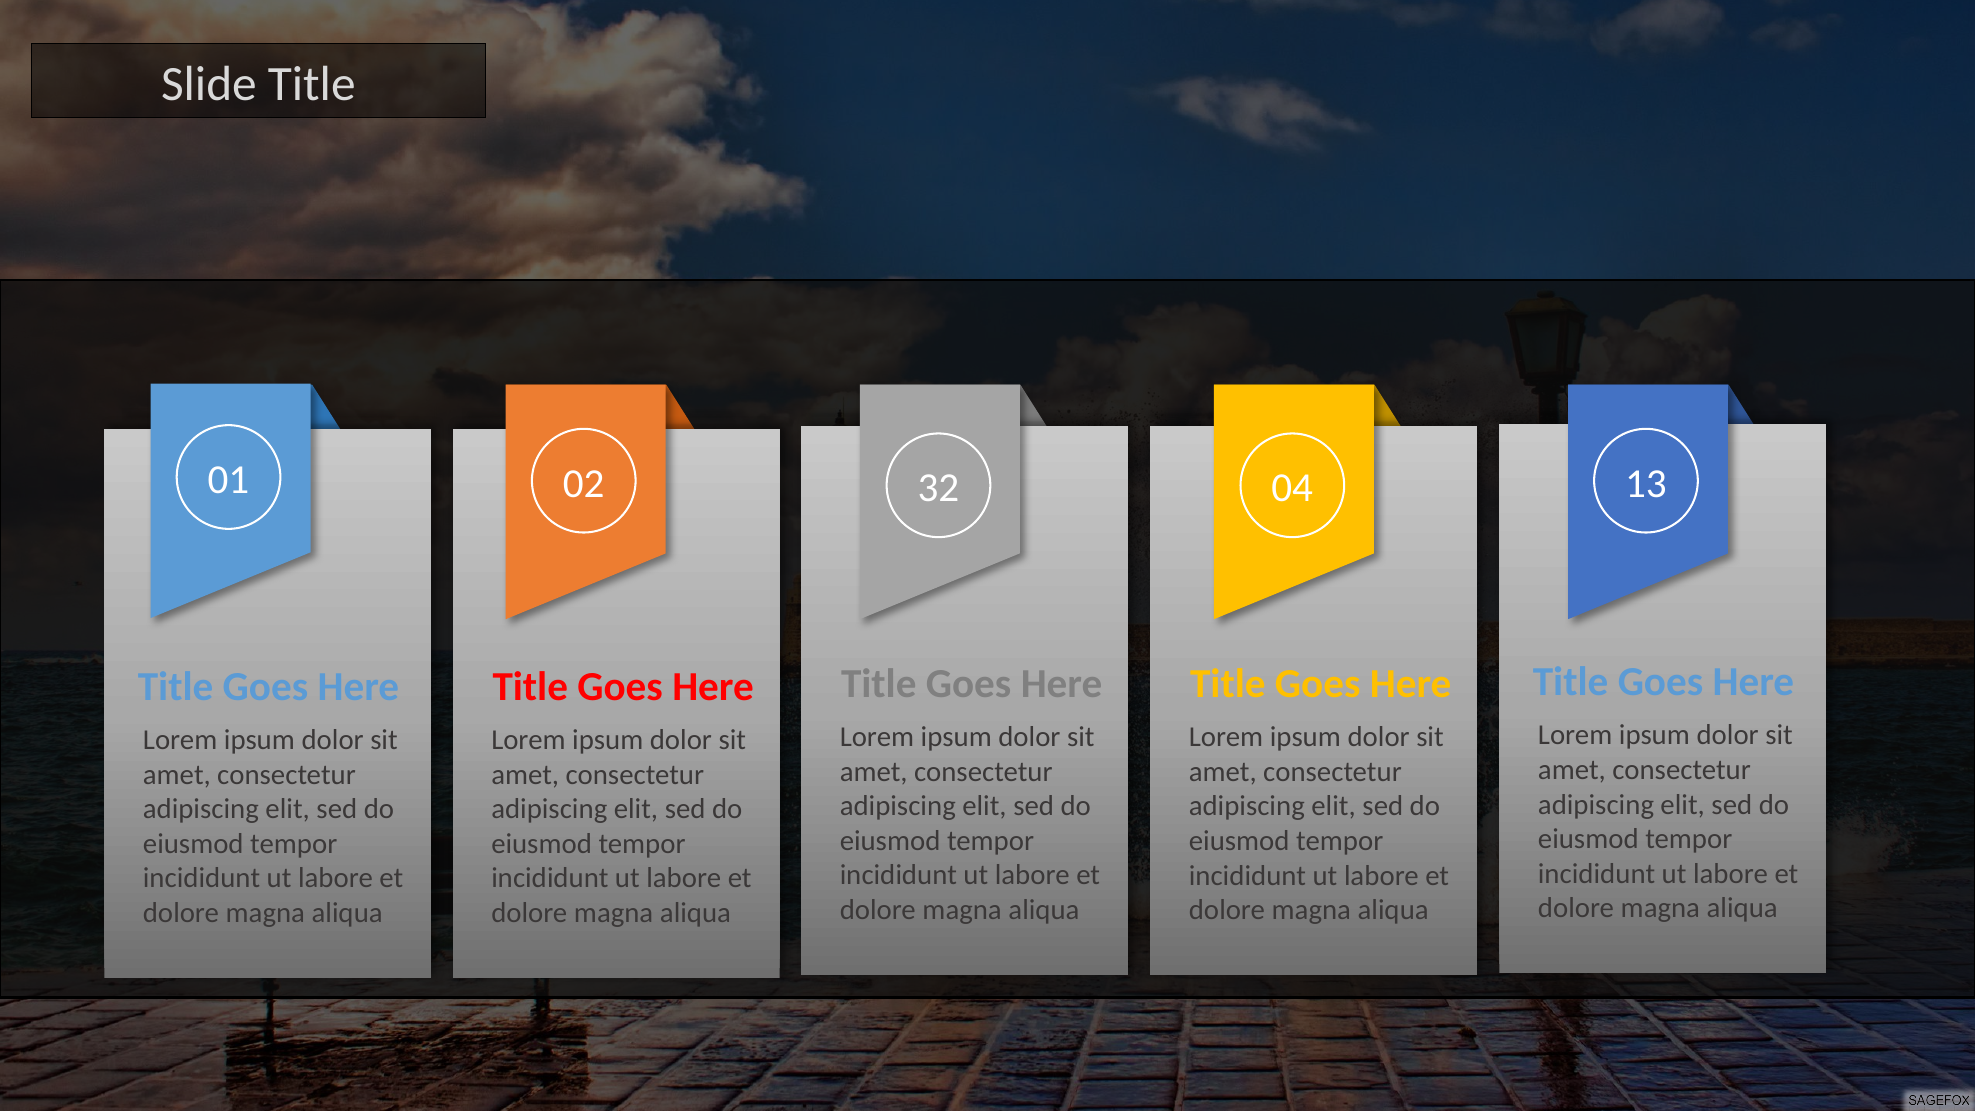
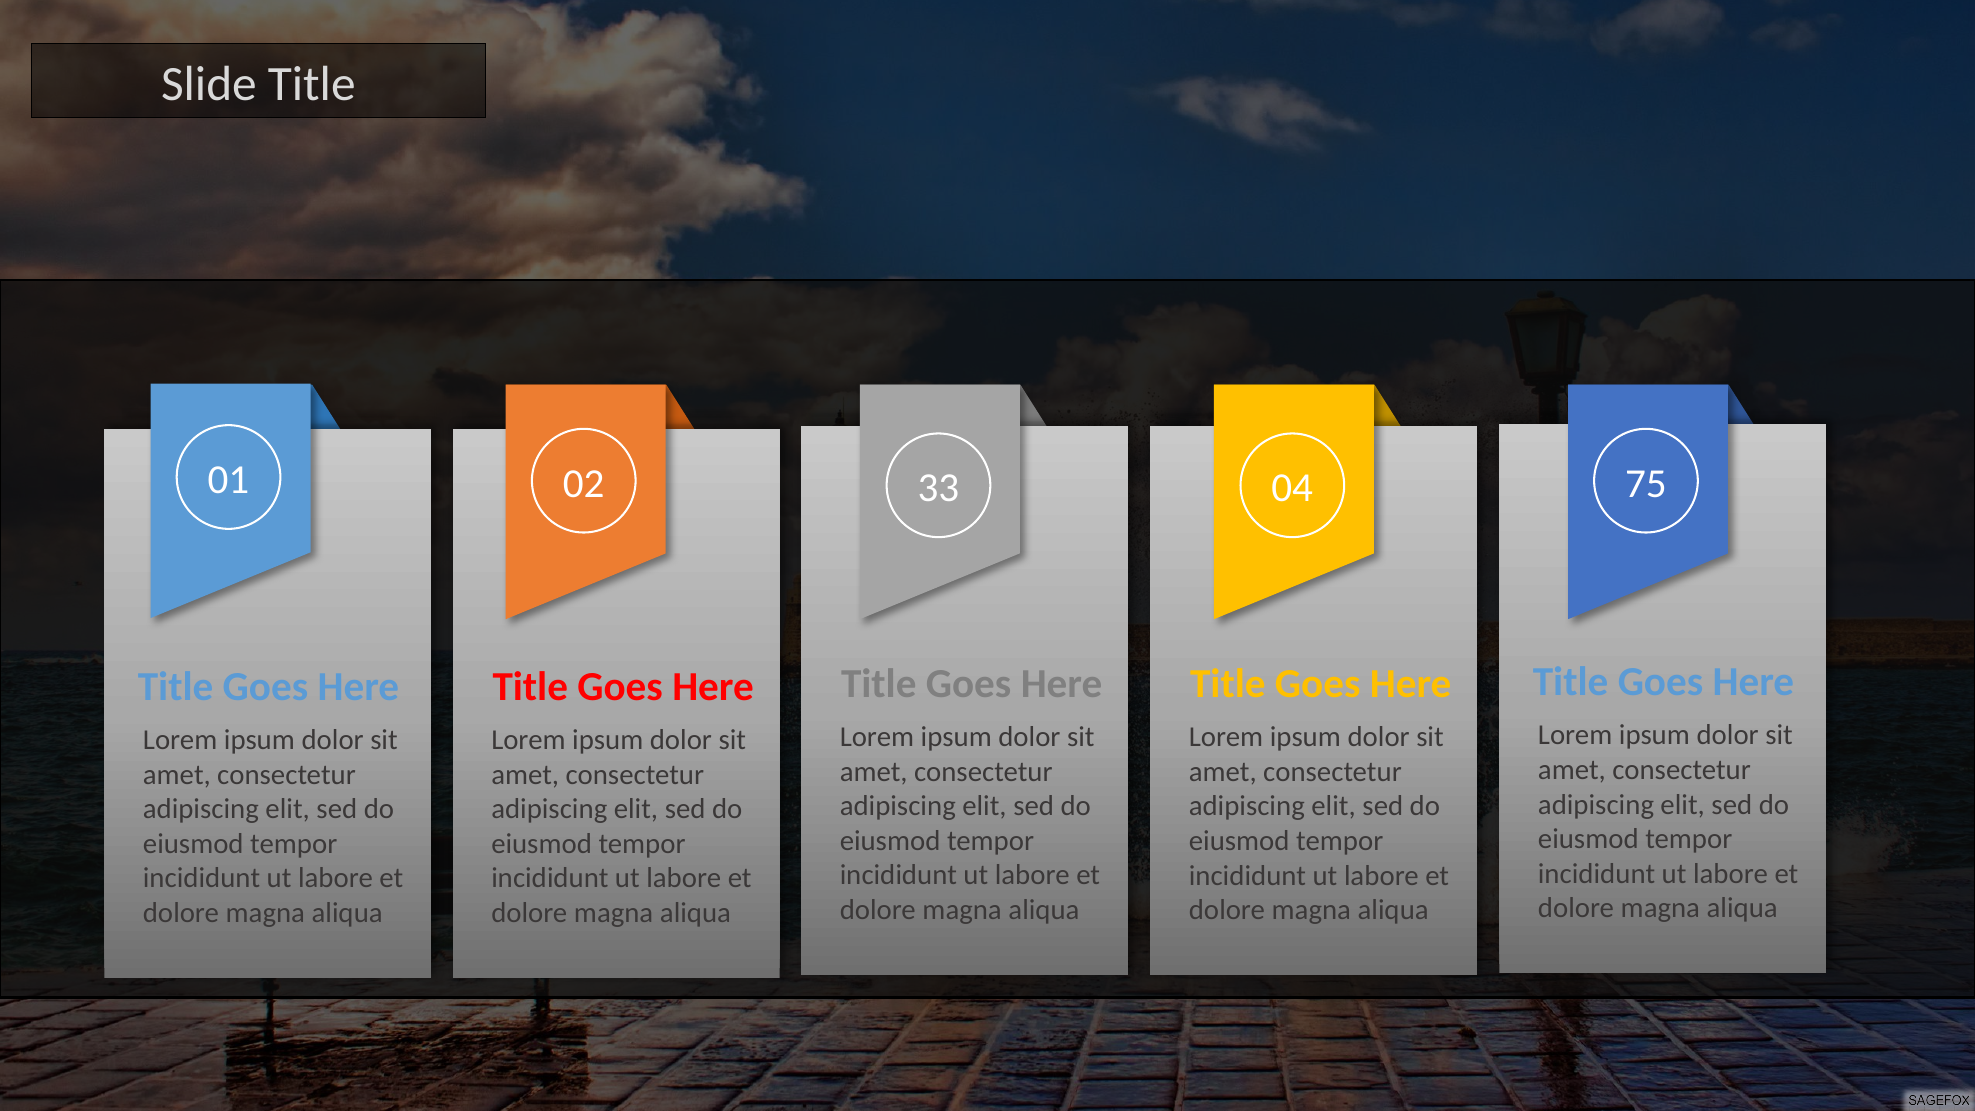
32: 32 -> 33
13: 13 -> 75
